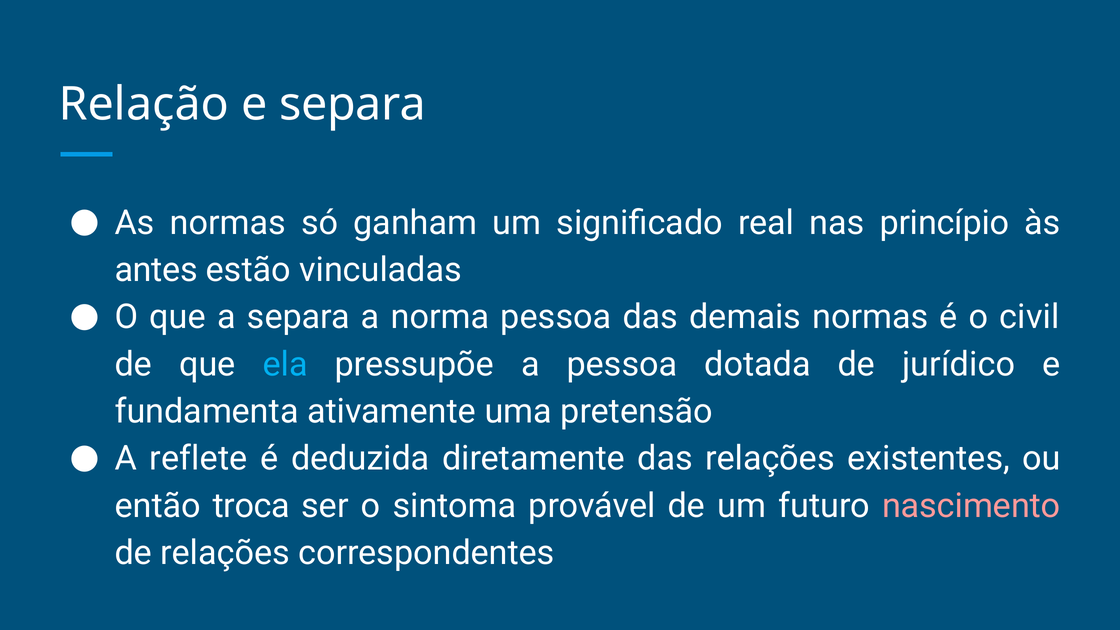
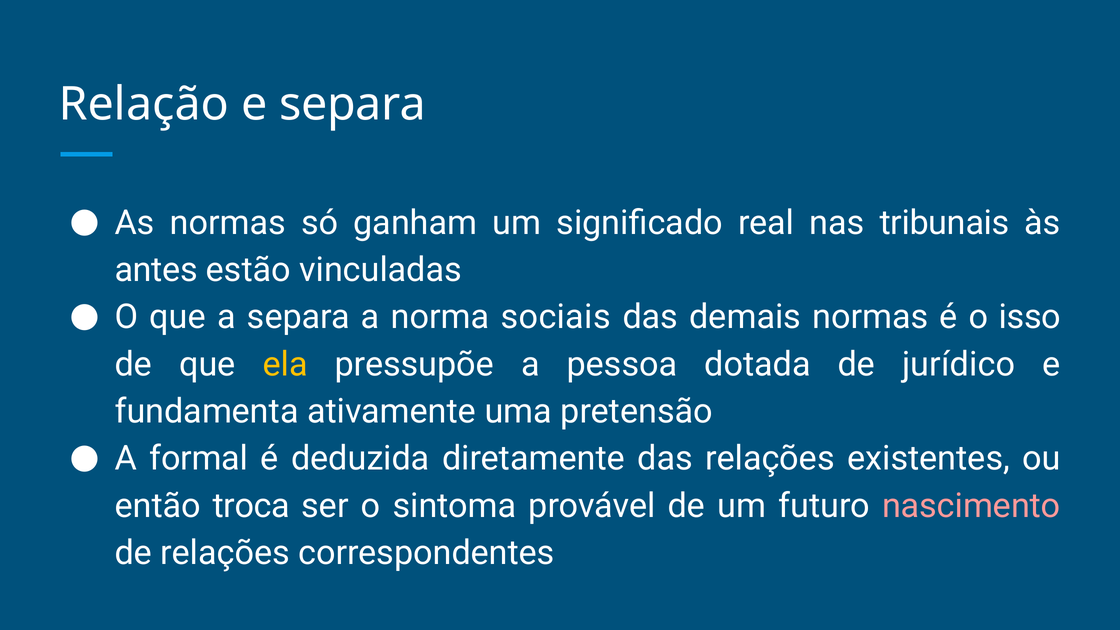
princípio: princípio -> tribunais
norma pessoa: pessoa -> sociais
civil: civil -> isso
ela colour: light blue -> yellow
reflete: reflete -> formal
